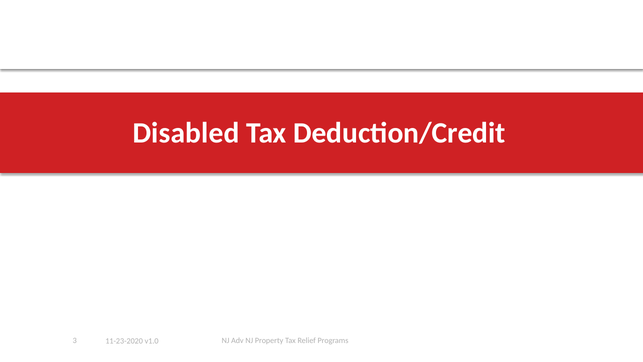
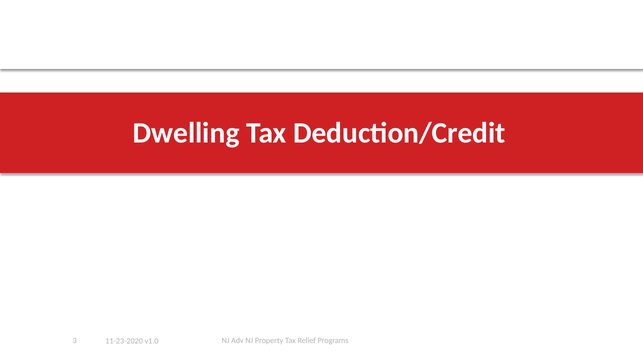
Disabled: Disabled -> Dwelling
